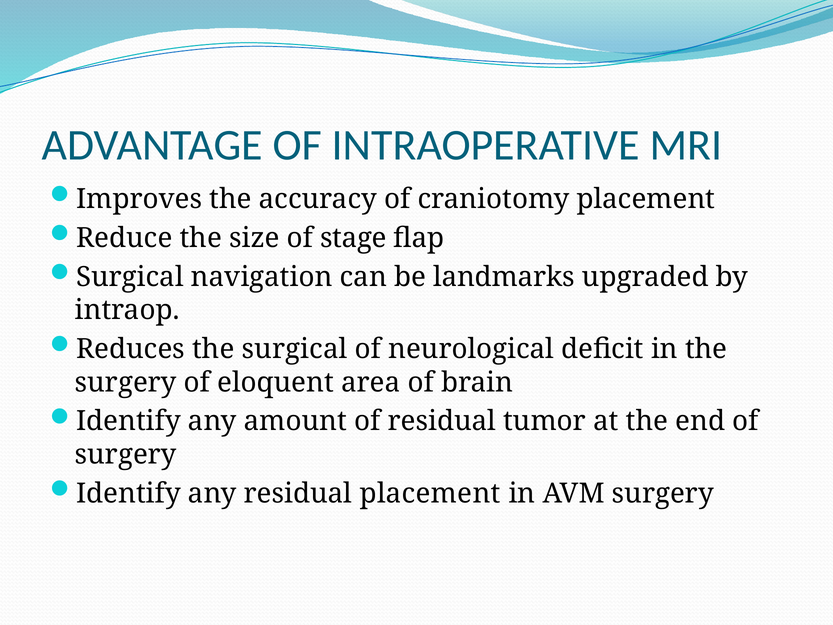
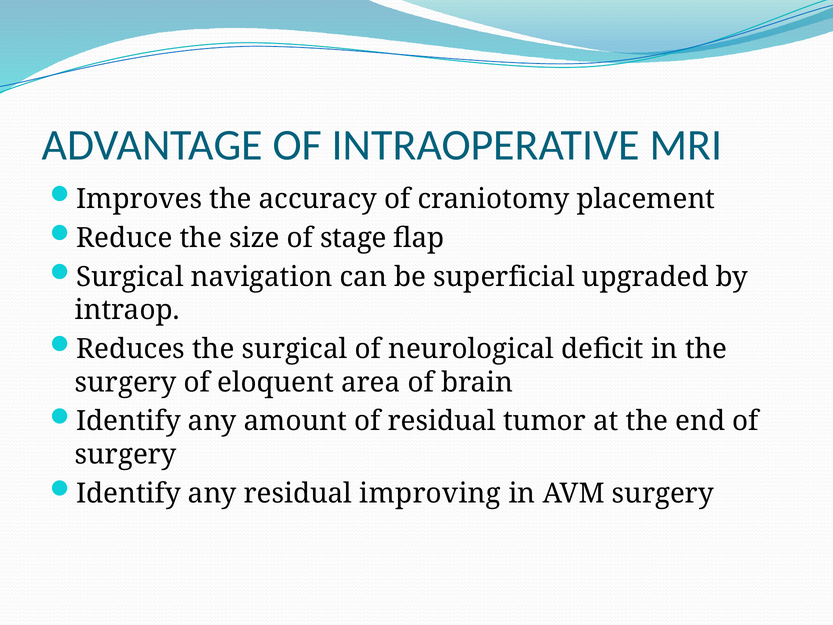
landmarks: landmarks -> superficial
residual placement: placement -> improving
